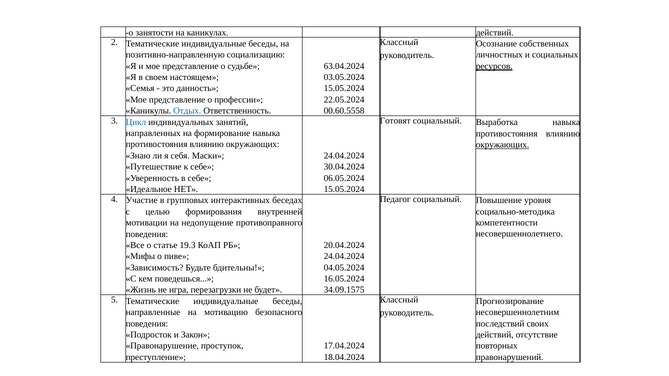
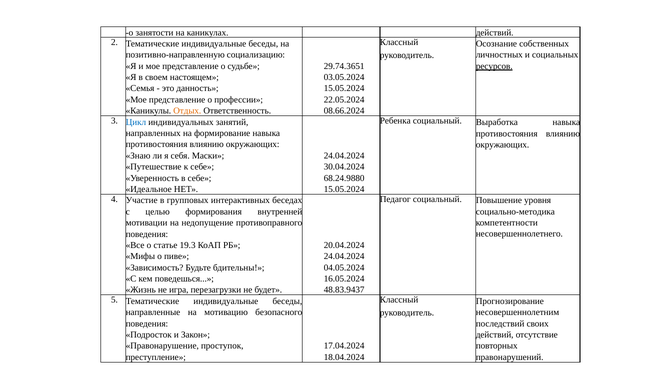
63.04.2024: 63.04.2024 -> 29.74.3651
Отдых colour: blue -> orange
00.60.5558: 00.60.5558 -> 08.66.2024
Готовят: Готовят -> Ребенка
окружающих at (503, 145) underline: present -> none
06.05.2024: 06.05.2024 -> 68.24.9880
34.09.1575: 34.09.1575 -> 48.83.9437
